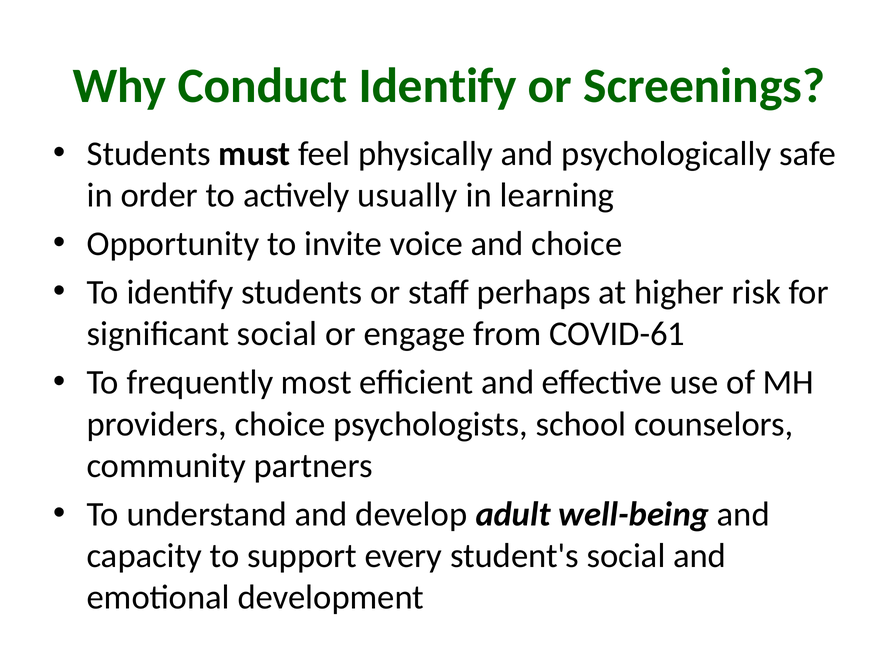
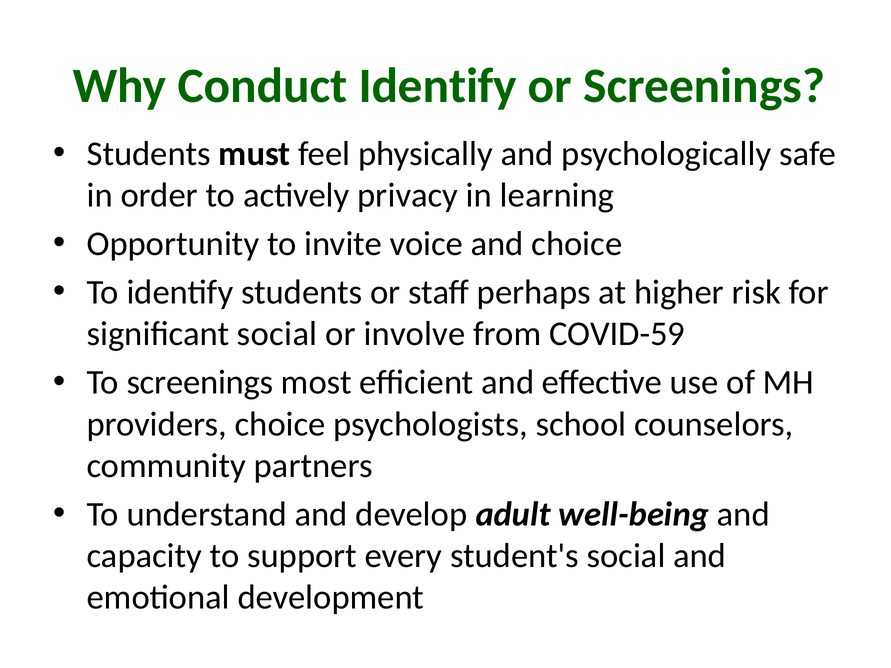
usually: usually -> privacy
engage: engage -> involve
COVID-61: COVID-61 -> COVID-59
To frequently: frequently -> screenings
